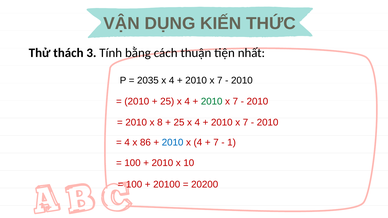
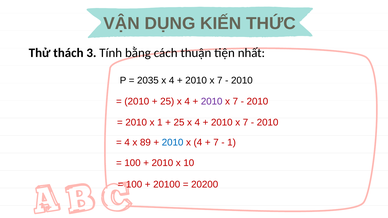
2010 at (212, 102) colour: green -> purple
x 8: 8 -> 1
86: 86 -> 89
